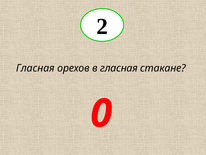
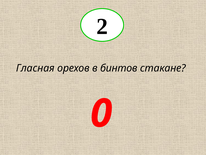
в гласная: гласная -> бинтов
